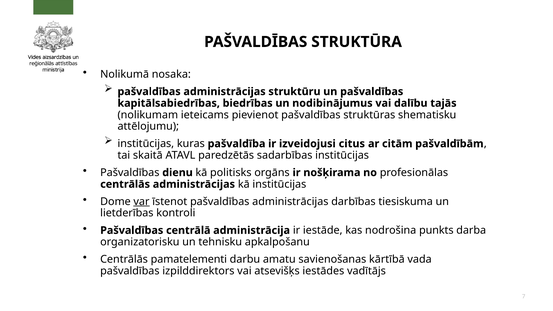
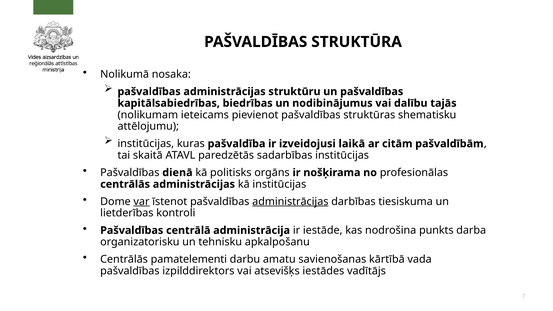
citus: citus -> laikā
dienu: dienu -> dienā
administrācijas at (290, 202) underline: none -> present
